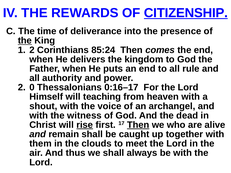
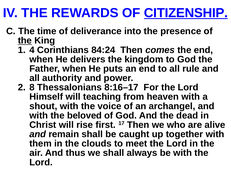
1 2: 2 -> 4
85:24: 85:24 -> 84:24
0: 0 -> 8
0:16–17: 0:16–17 -> 8:16–17
witness: witness -> beloved
rise underline: present -> none
Then at (138, 125) underline: present -> none
